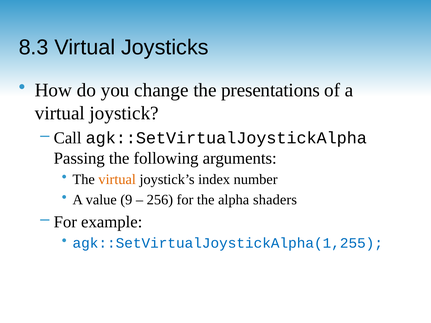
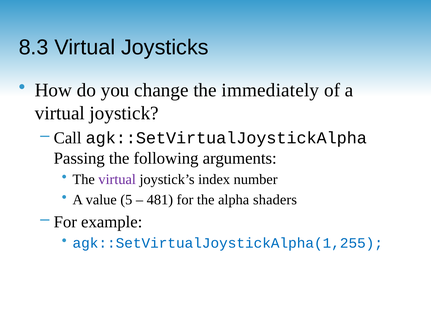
presentations: presentations -> immediately
virtual at (117, 180) colour: orange -> purple
9: 9 -> 5
256: 256 -> 481
